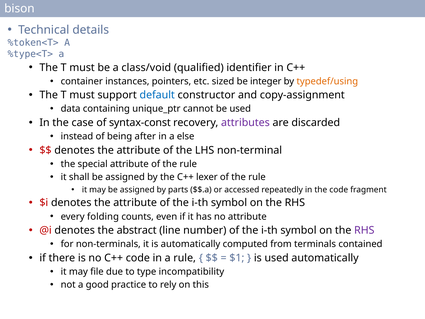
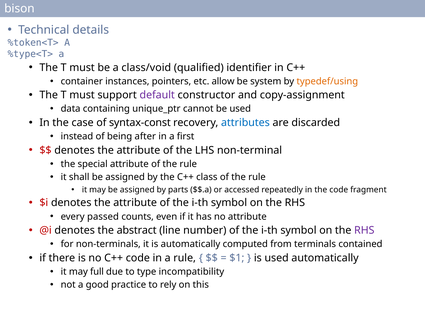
sized: sized -> allow
integer: integer -> system
default colour: blue -> purple
attributes colour: purple -> blue
else: else -> first
lexer: lexer -> class
folding: folding -> passed
file: file -> full
